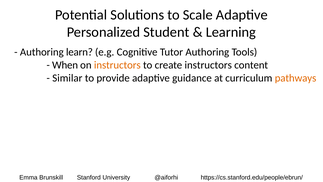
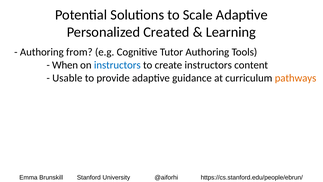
Student: Student -> Created
learn: learn -> from
instructors at (117, 65) colour: orange -> blue
Similar: Similar -> Usable
